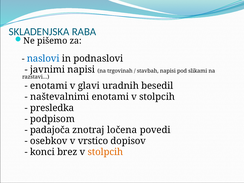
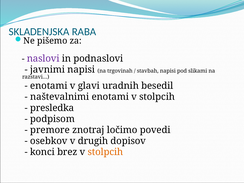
naslovi colour: blue -> purple
padajoča: padajoča -> premore
ločena: ločena -> ločimo
vrstico: vrstico -> drugih
